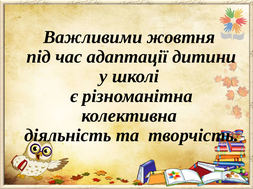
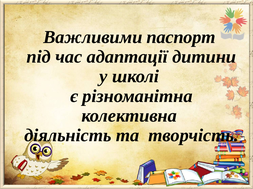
жовтня: жовтня -> паспорт
